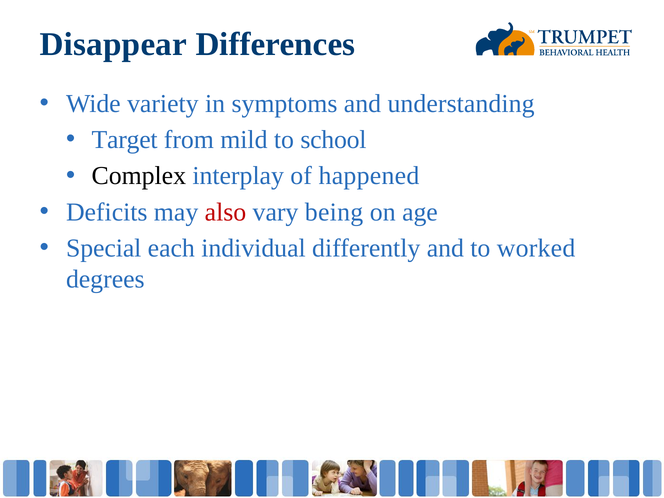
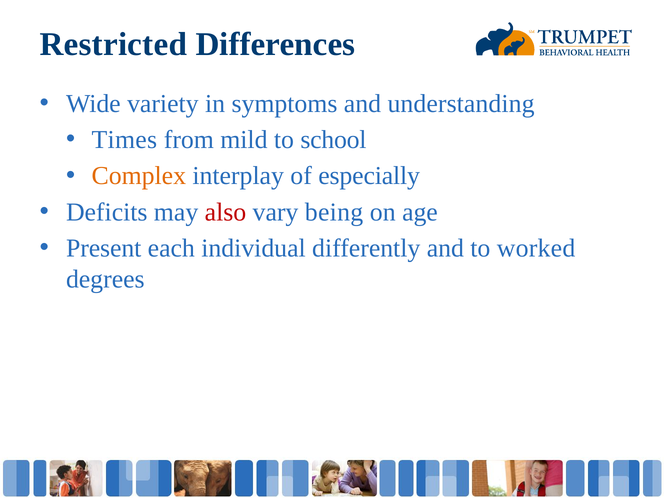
Disappear: Disappear -> Restricted
Target: Target -> Times
Complex colour: black -> orange
happened: happened -> especially
Special: Special -> Present
